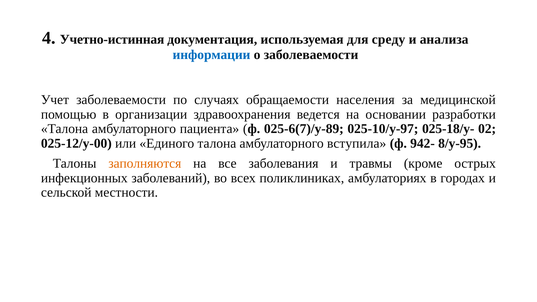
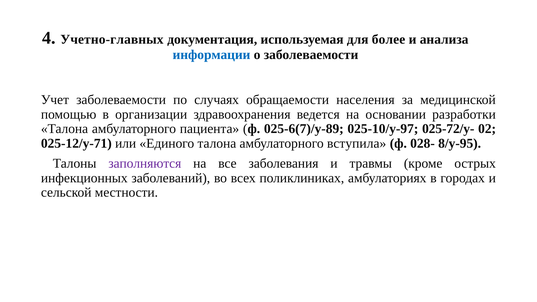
Учетно-истинная: Учетно-истинная -> Учетно-главных
среду: среду -> более
025-18/у-: 025-18/у- -> 025-72/у-
025-12/у-00: 025-12/у-00 -> 025-12/у-71
942-: 942- -> 028-
заполняются colour: orange -> purple
